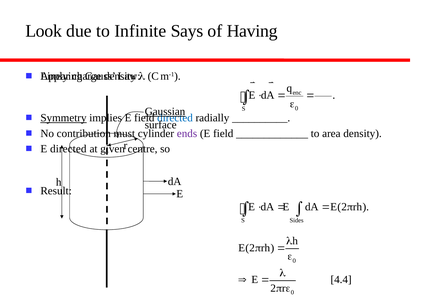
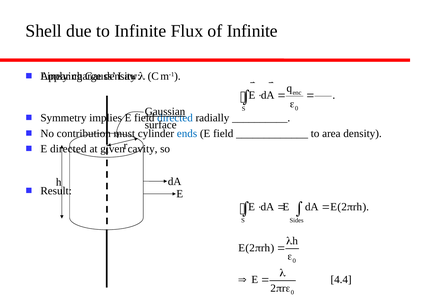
Look: Look -> Shell
Says: Says -> Flux
of Having: Having -> Infinite
Symmetry underline: present -> none
ends colour: purple -> blue
centre: centre -> cavity
